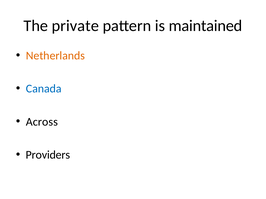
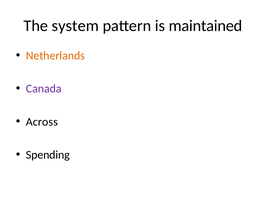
private: private -> system
Canada colour: blue -> purple
Providers: Providers -> Spending
